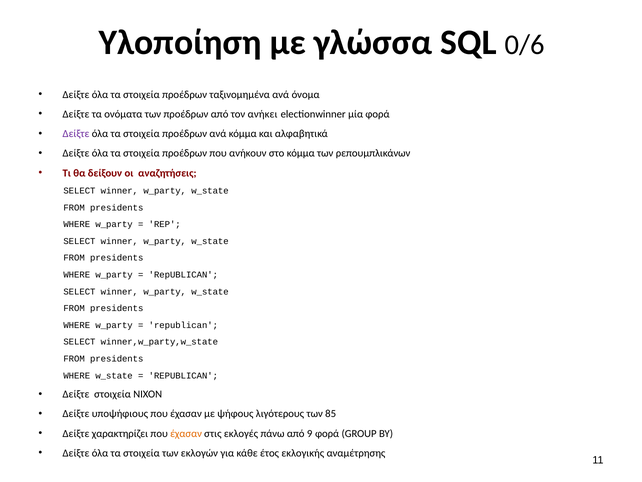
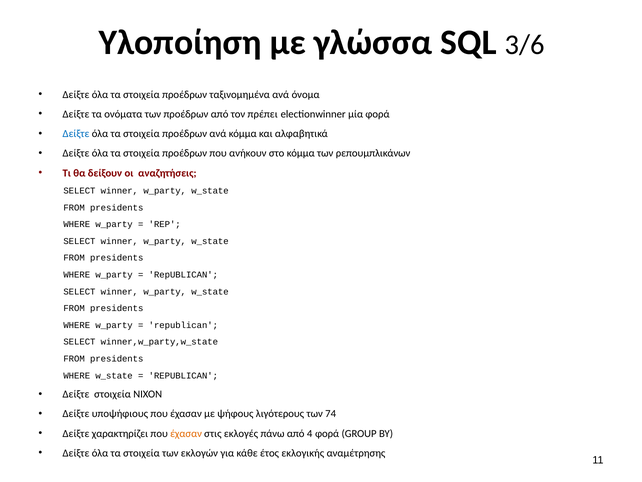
0/6: 0/6 -> 3/6
ανήκει: ανήκει -> πρέπει
Δείξτε at (76, 134) colour: purple -> blue
85: 85 -> 74
9: 9 -> 4
